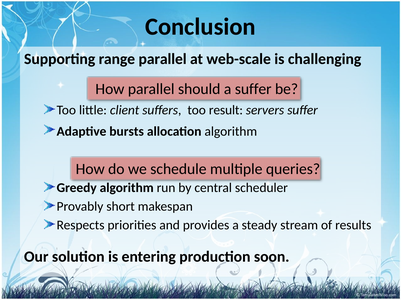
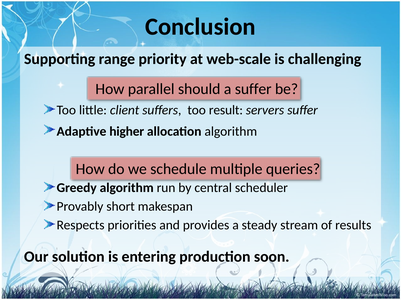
range parallel: parallel -> priority
bursts: bursts -> higher
